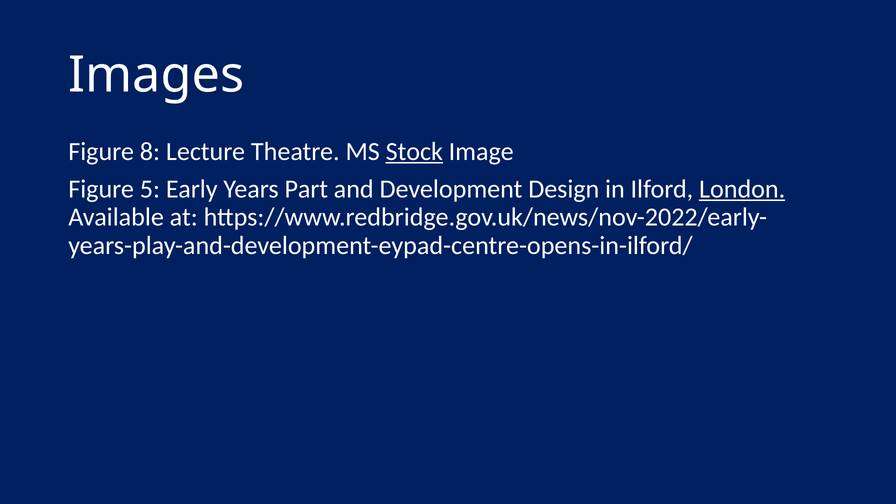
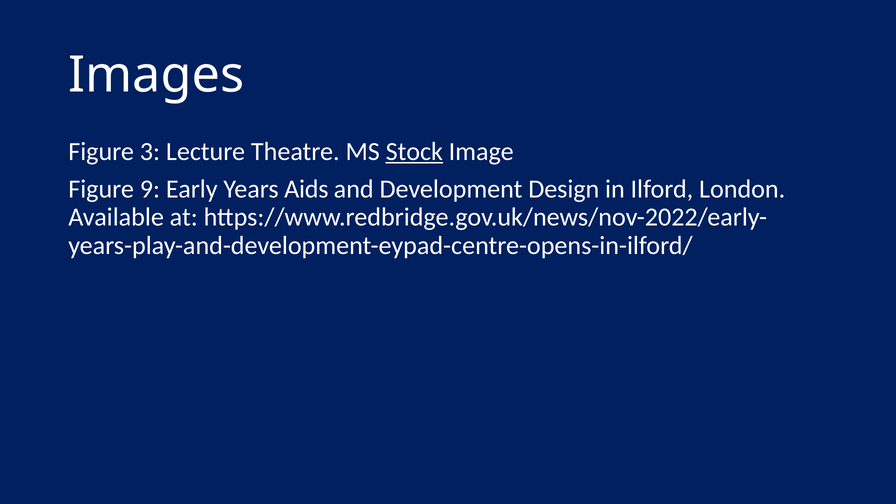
8: 8 -> 3
5: 5 -> 9
Part: Part -> Aids
London underline: present -> none
